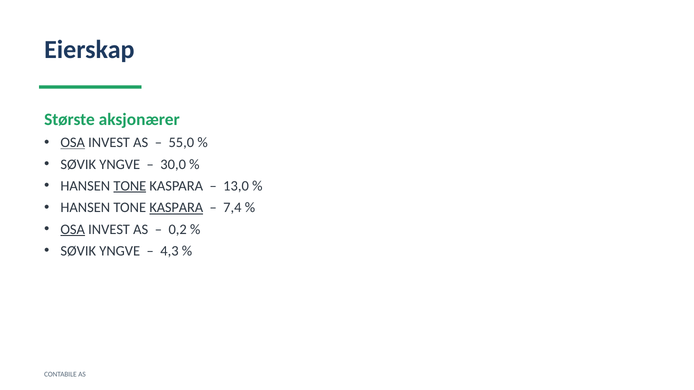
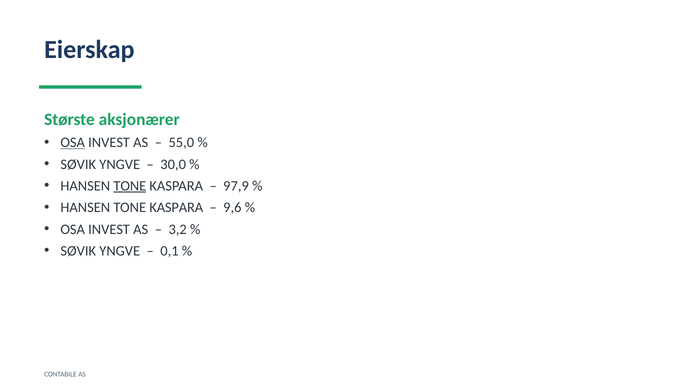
13,0: 13,0 -> 97,9
KASPARA at (176, 208) underline: present -> none
7,4: 7,4 -> 9,6
OSA at (73, 230) underline: present -> none
0,2: 0,2 -> 3,2
4,3: 4,3 -> 0,1
